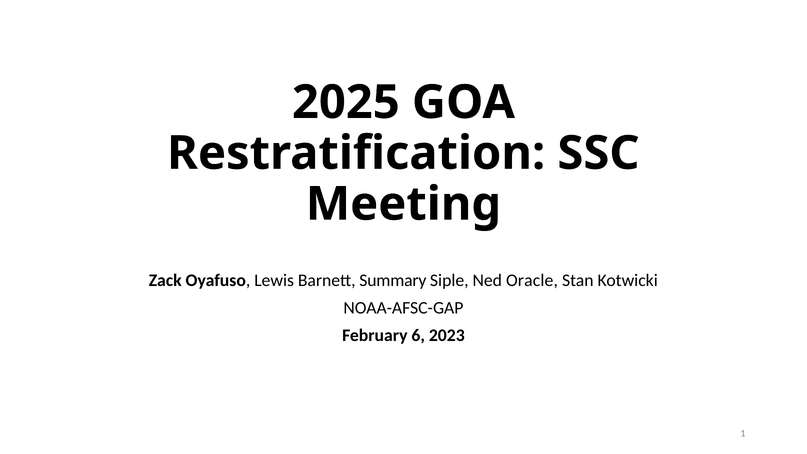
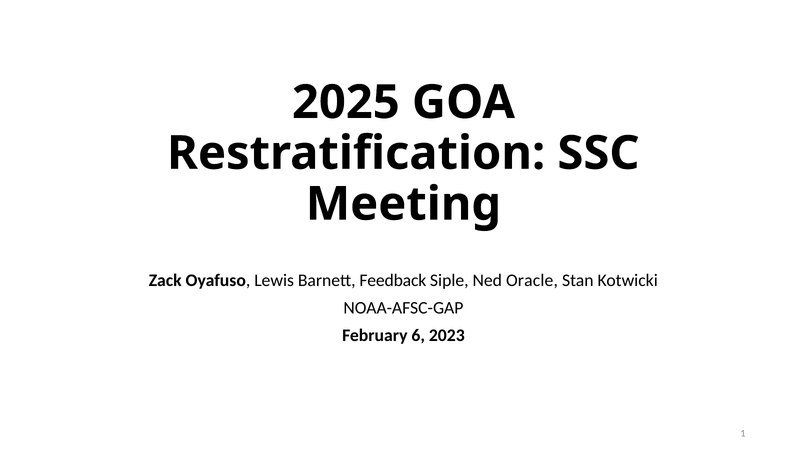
Summary: Summary -> Feedback
